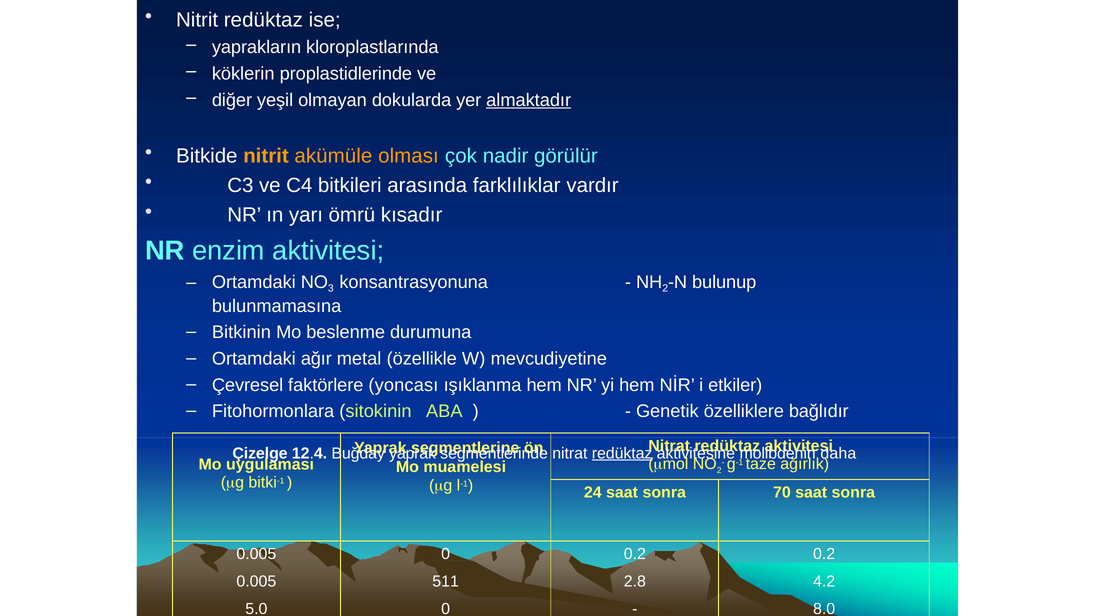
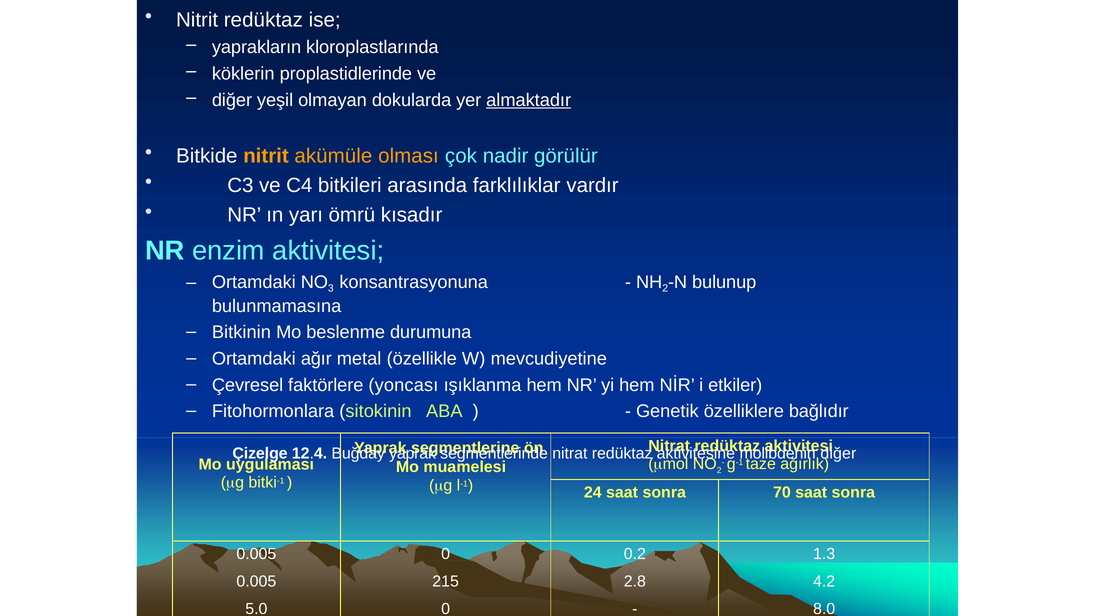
redüktaz at (622, 453) underline: present -> none
daha at (838, 453): daha -> diğer
0.2 0.2: 0.2 -> 1.3
511: 511 -> 215
